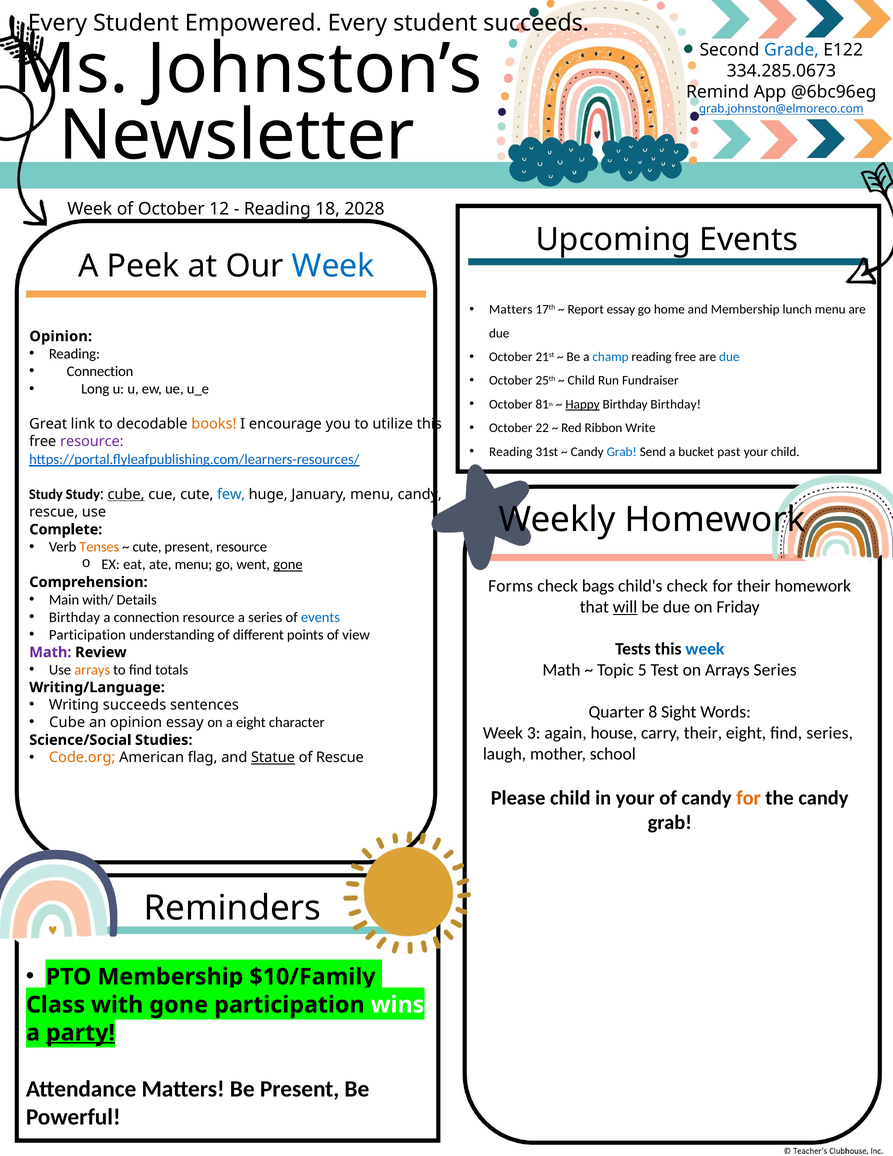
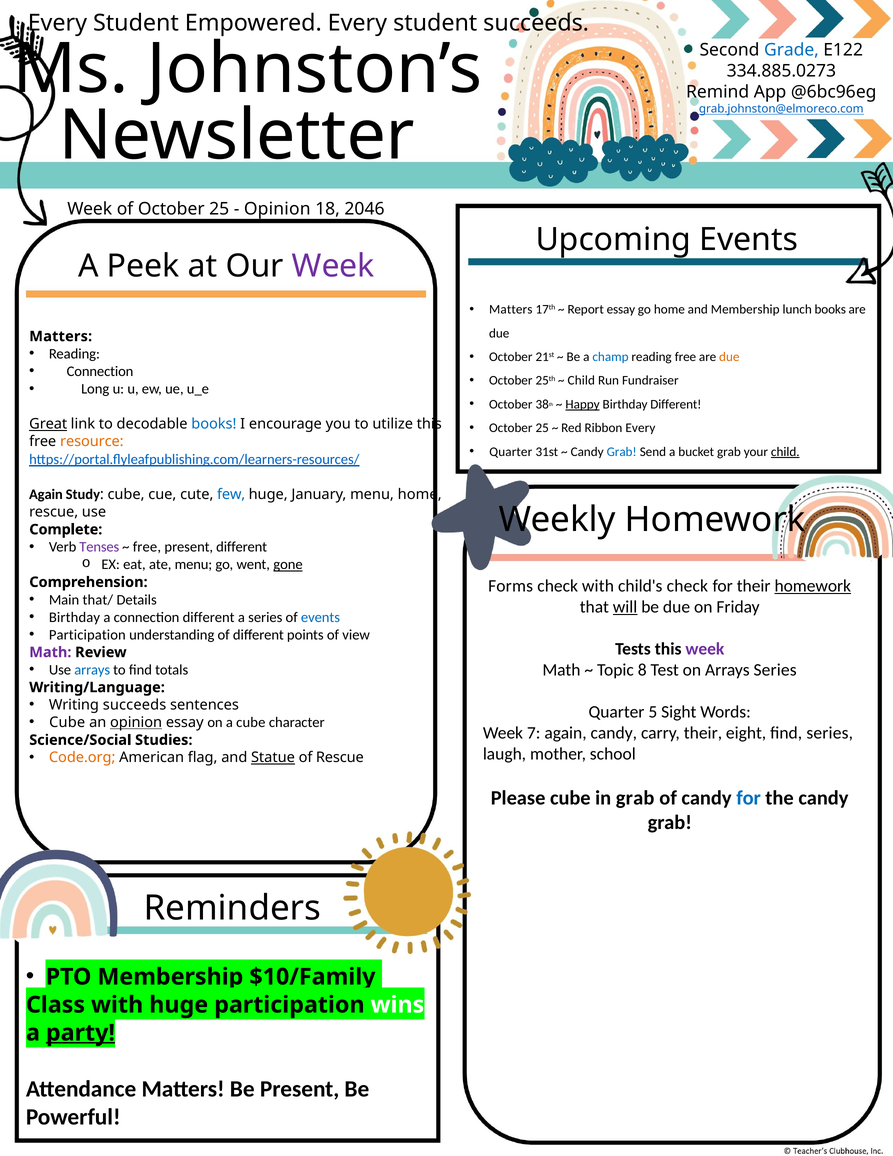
334.285.0673: 334.285.0673 -> 334.885.0273
of October 12: 12 -> 25
Reading at (277, 209): Reading -> Opinion
2028: 2028 -> 2046
Week at (333, 266) colour: blue -> purple
lunch menu: menu -> books
Opinion at (61, 336): Opinion -> Matters
due at (729, 357) colour: blue -> orange
81: 81 -> 38
Birthday Birthday: Birthday -> Different
Great underline: none -> present
books at (214, 424) colour: orange -> blue
22 at (542, 428): 22 -> 25
Ribbon Write: Write -> Every
resource at (92, 442) colour: purple -> orange
Reading at (511, 452): Reading -> Quarter
bucket past: past -> grab
child at (785, 452) underline: none -> present
Study at (46, 494): Study -> Again
cube at (126, 494) underline: present -> none
menu candy: candy -> home
Tenses colour: orange -> purple
cute at (147, 547): cute -> free
present resource: resource -> different
check bags: bags -> with
homework at (813, 586) underline: none -> present
with/: with/ -> that/
connection resource: resource -> different
week at (705, 649) colour: blue -> purple
arrays at (92, 670) colour: orange -> blue
5: 5 -> 8
8: 8 -> 5
opinion at (136, 722) underline: none -> present
a eight: eight -> cube
3: 3 -> 7
again house: house -> candy
Please child: child -> cube
in your: your -> grab
for at (749, 798) colour: orange -> blue
gone at (179, 1005): gone -> huge
